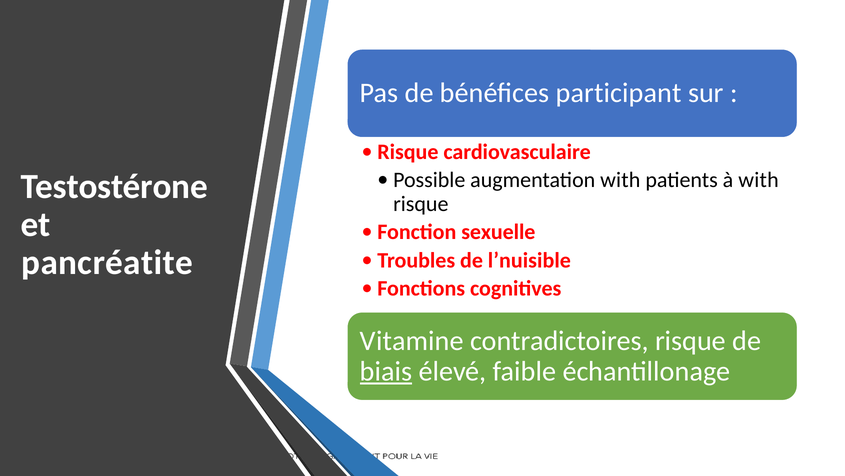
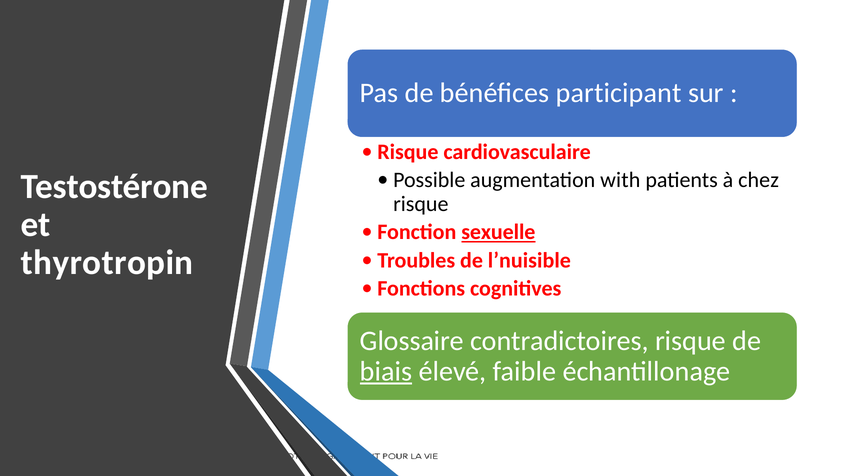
à with: with -> chez
sexuelle underline: none -> present
pancréatite: pancréatite -> thyrotropin
Vitamine: Vitamine -> Glossaire
